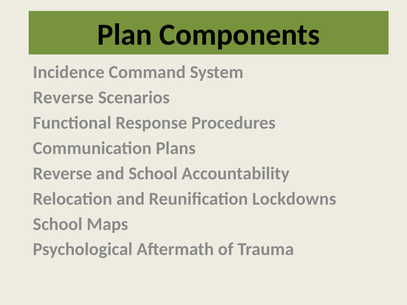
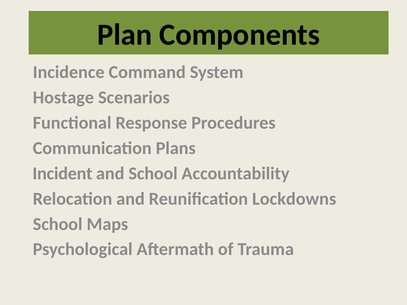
Reverse at (63, 98): Reverse -> Hostage
Reverse at (62, 174): Reverse -> Incident
